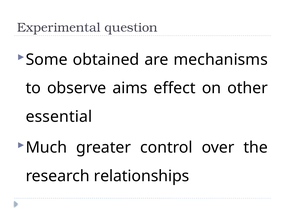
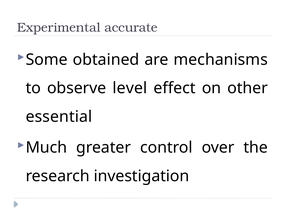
question: question -> accurate
aims: aims -> level
relationships: relationships -> investigation
